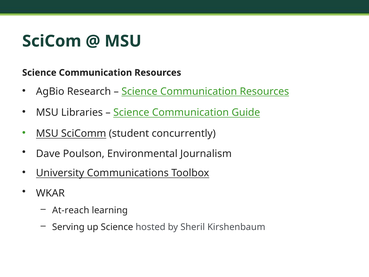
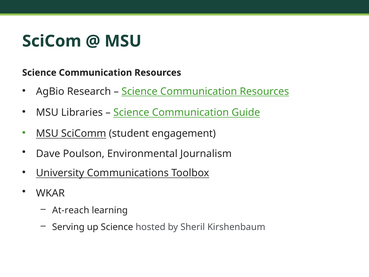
concurrently: concurrently -> engagement
